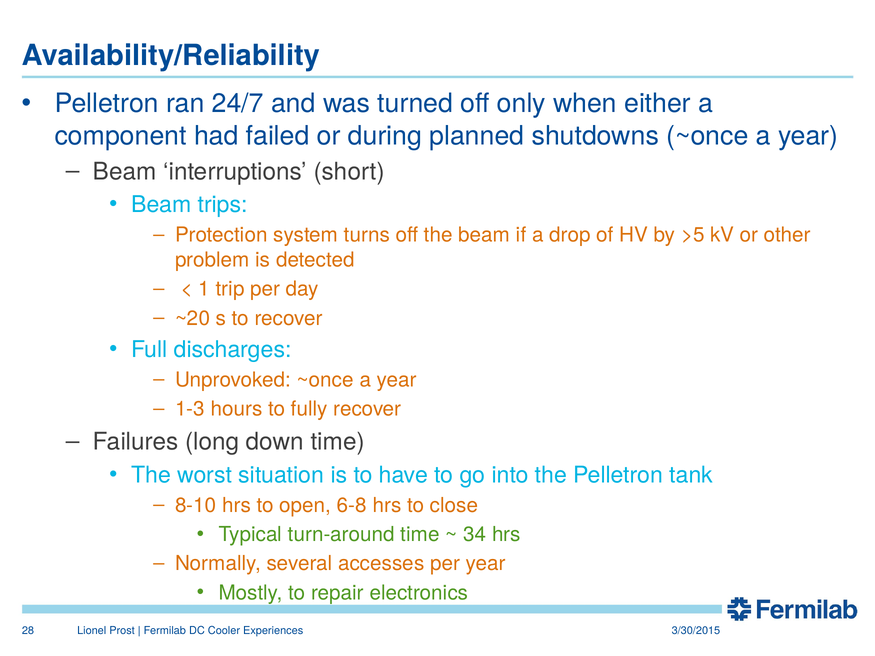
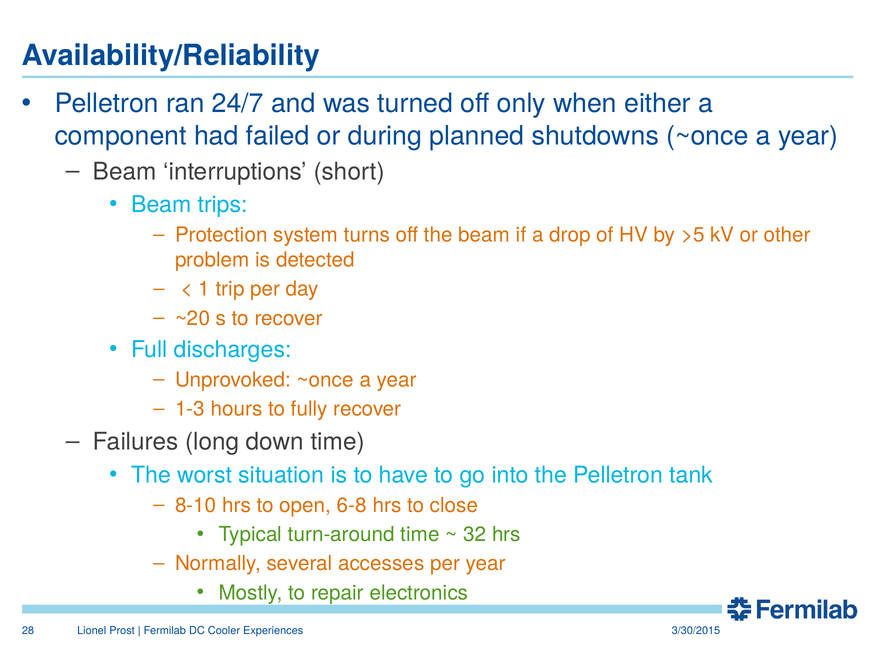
34: 34 -> 32
